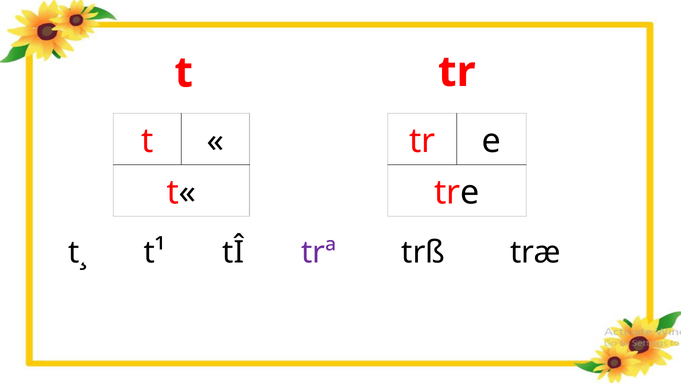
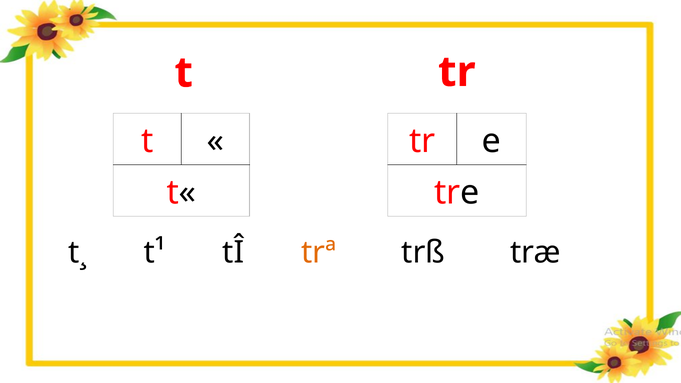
trª colour: purple -> orange
